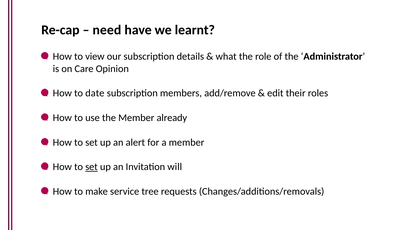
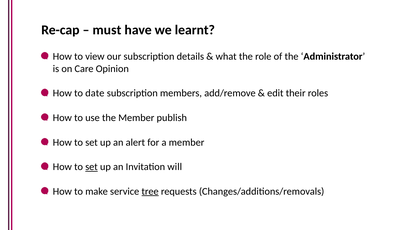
need: need -> must
already: already -> publish
tree underline: none -> present
